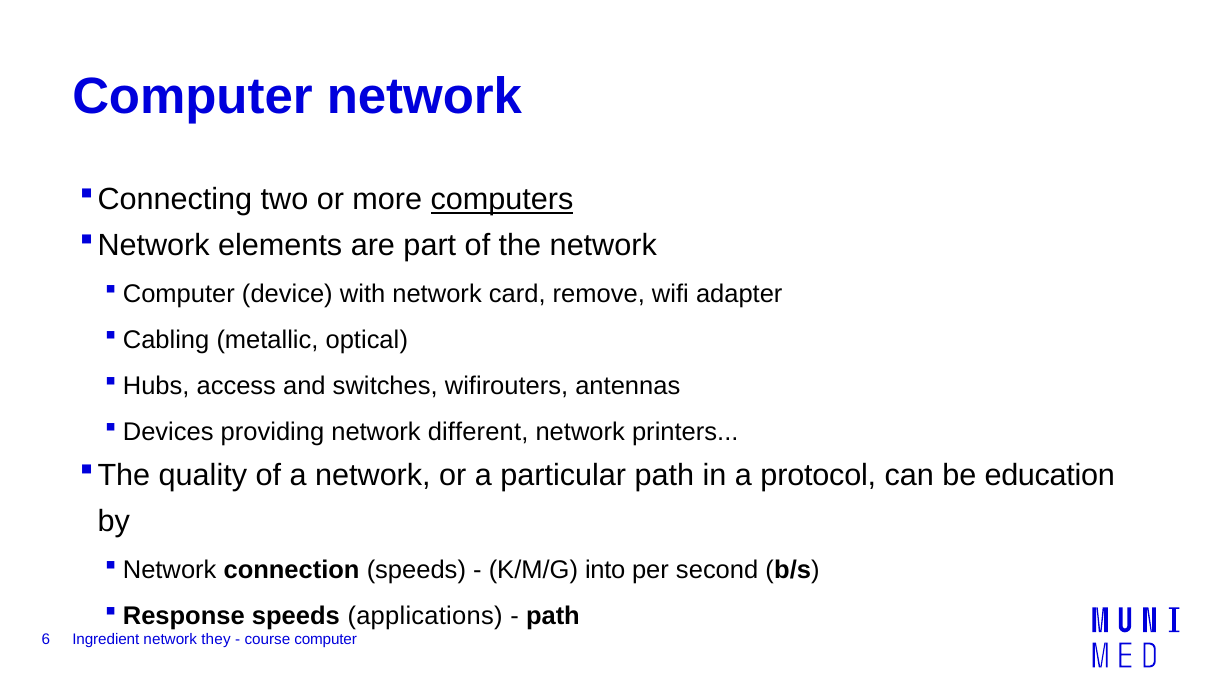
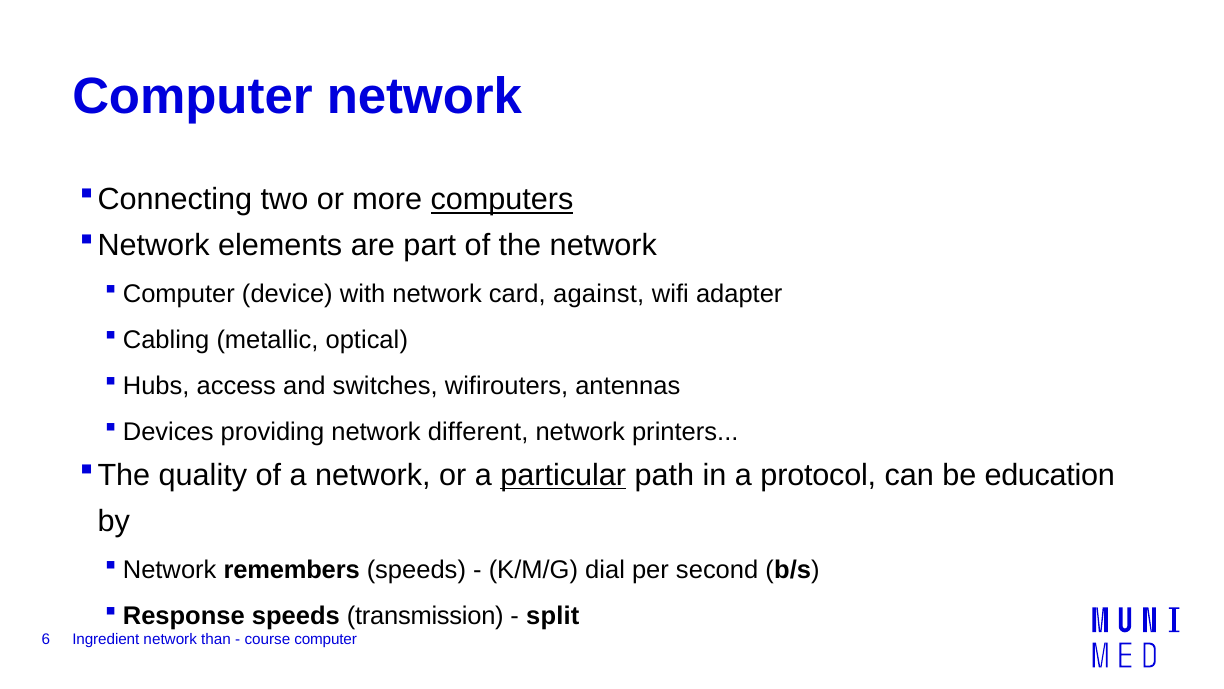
remove: remove -> against
particular underline: none -> present
connection: connection -> remembers
into: into -> dial
applications: applications -> transmission
path at (553, 615): path -> split
they: they -> than
